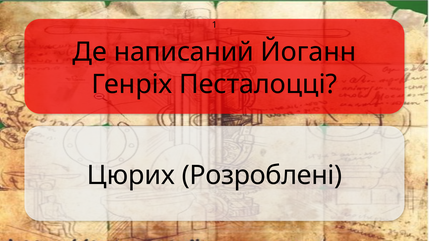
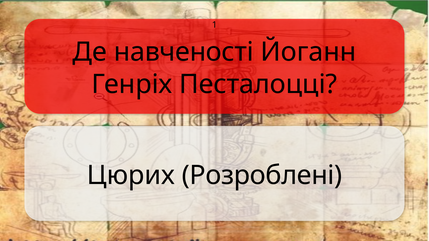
написаний: написаний -> навченості
